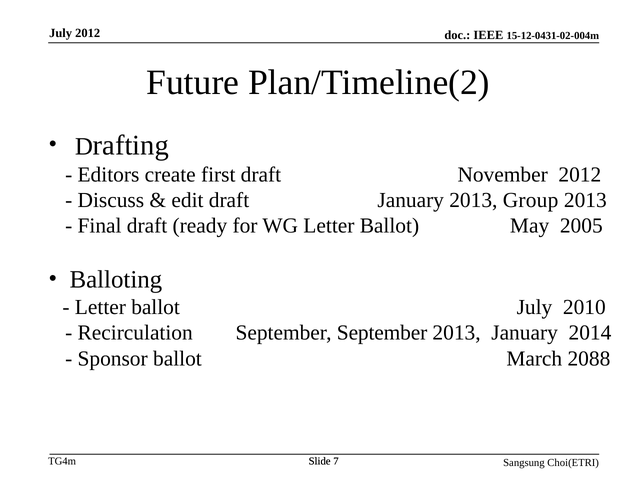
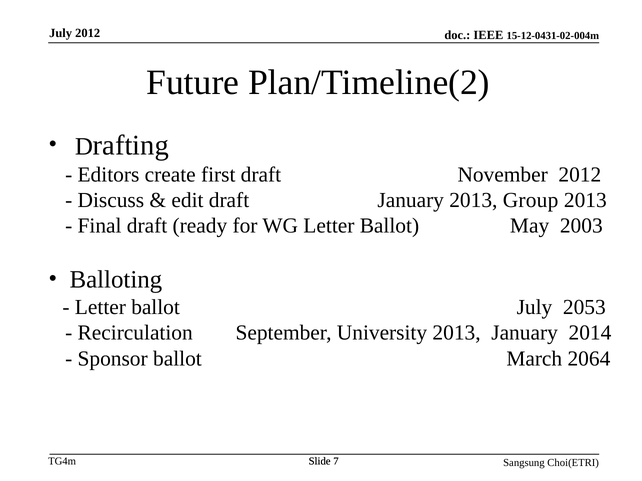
2005: 2005 -> 2003
2010: 2010 -> 2053
September September: September -> University
2088: 2088 -> 2064
